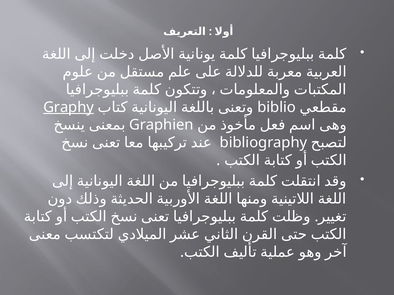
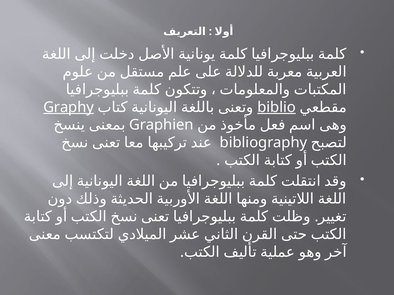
biblio underline: none -> present
